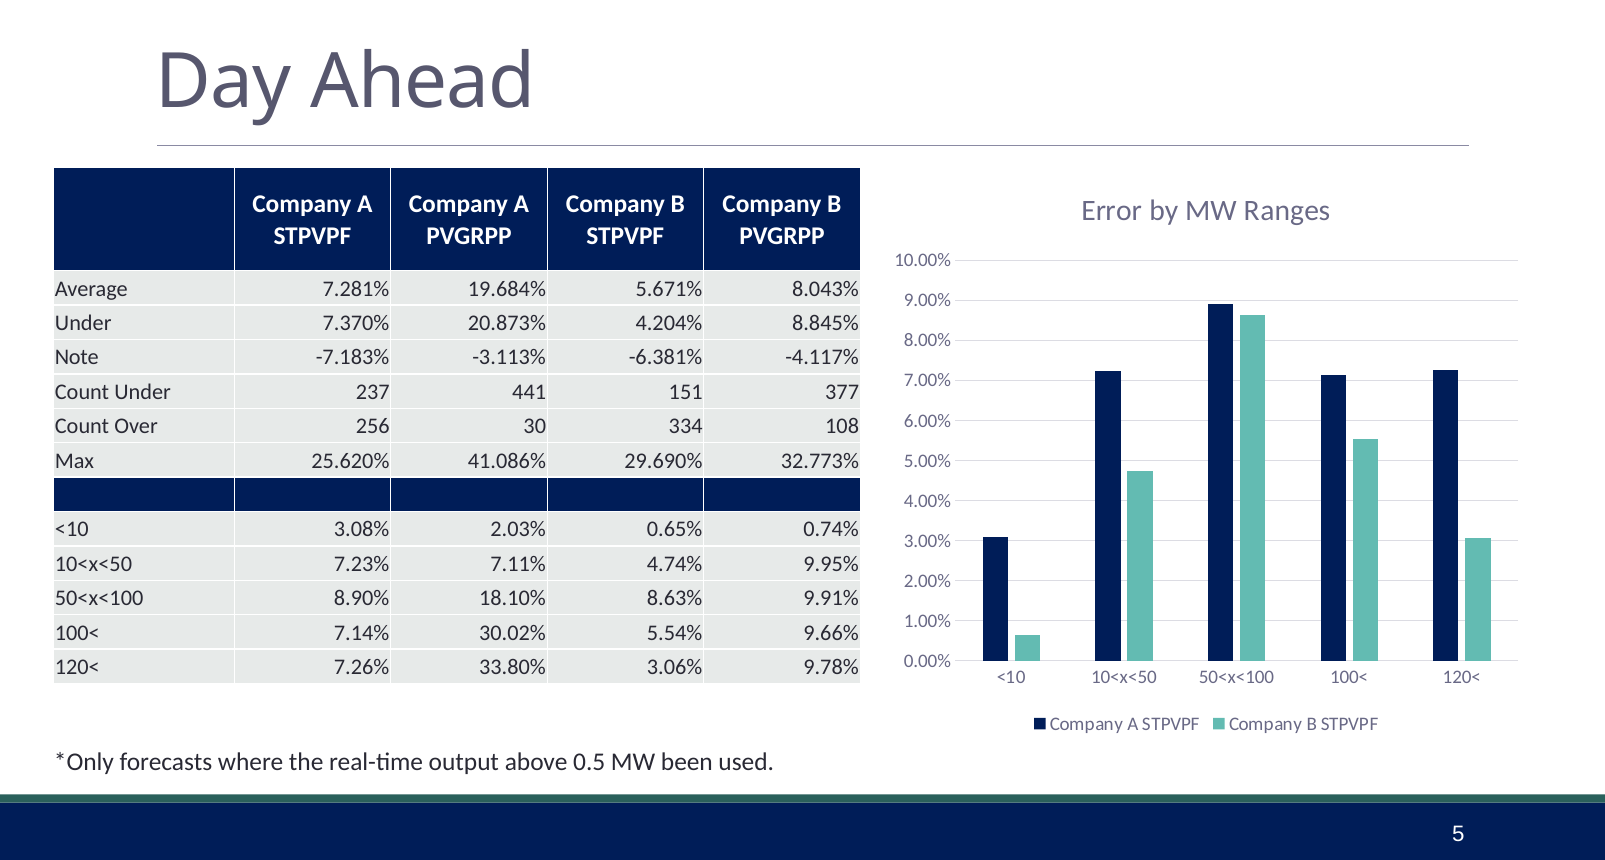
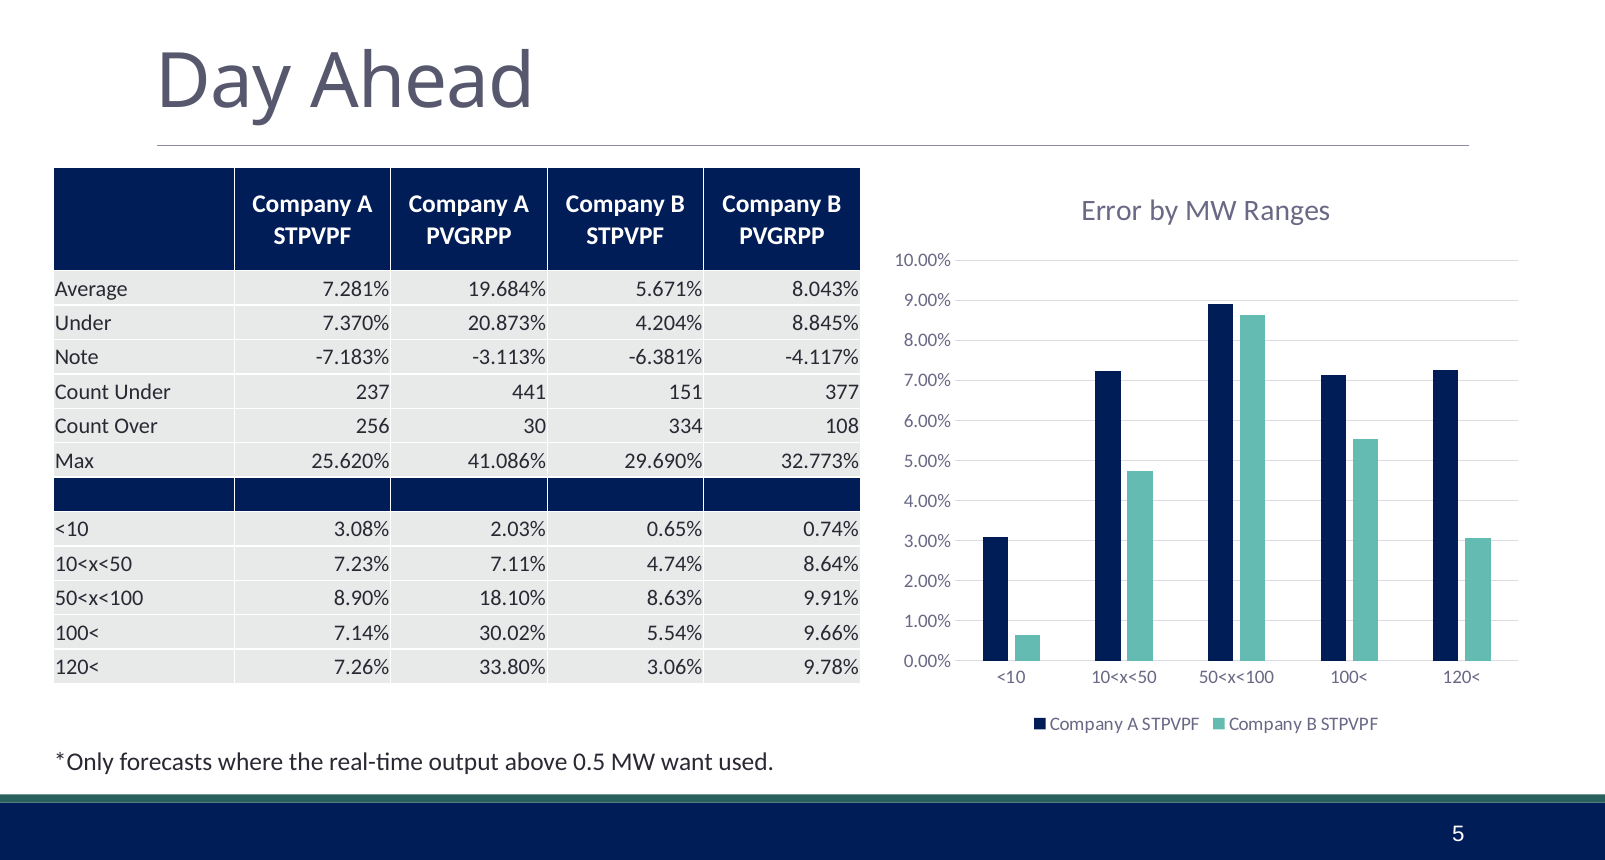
9.95%: 9.95% -> 8.64%
been: been -> want
